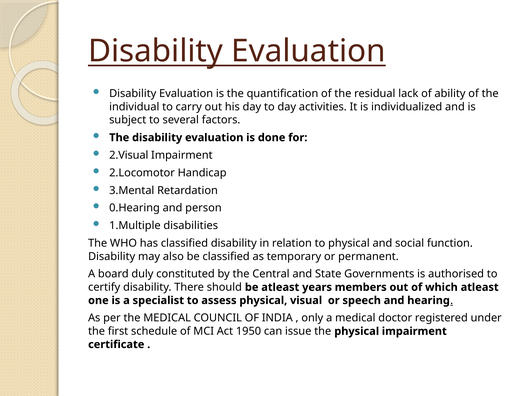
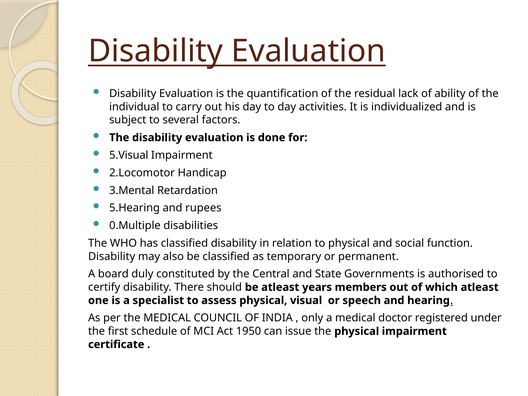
2.Visual: 2.Visual -> 5.Visual
0.Hearing: 0.Hearing -> 5.Hearing
person: person -> rupees
1.Multiple: 1.Multiple -> 0.Multiple
